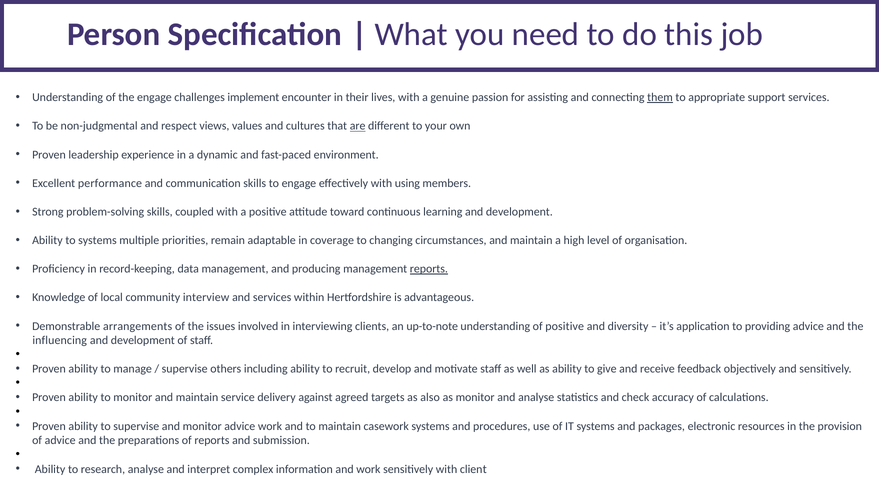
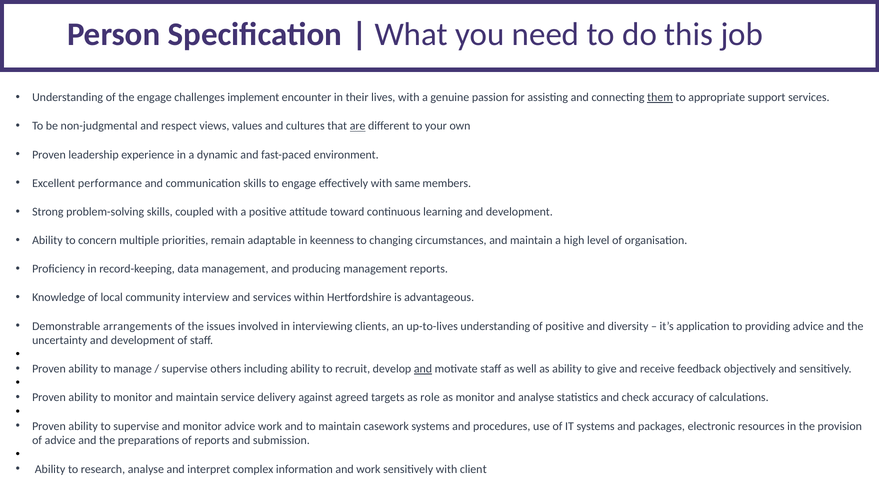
using: using -> same
to systems: systems -> concern
coverage: coverage -> keenness
reports at (429, 269) underline: present -> none
up-to-note: up-to-note -> up-to-lives
influencing: influencing -> uncertainty
and at (423, 369) underline: none -> present
also: also -> role
